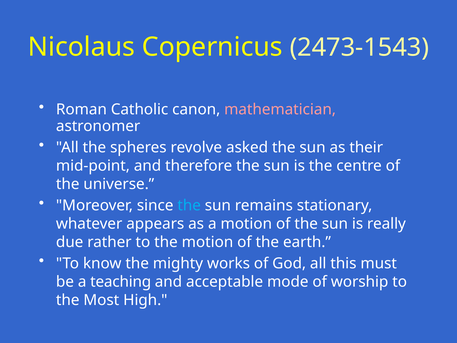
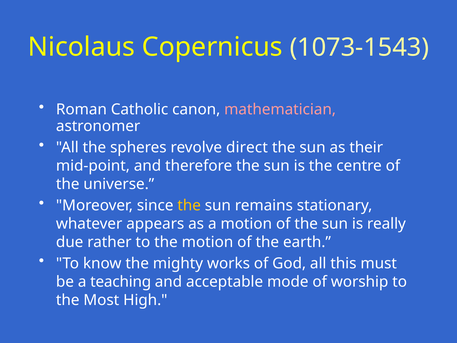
2473-1543: 2473-1543 -> 1073-1543
asked: asked -> direct
the at (189, 205) colour: light blue -> yellow
